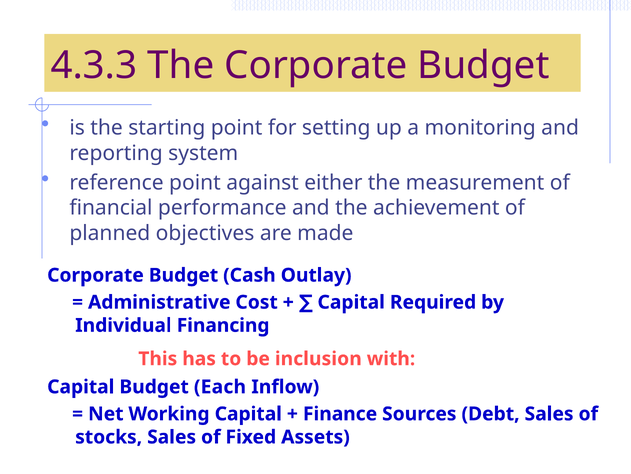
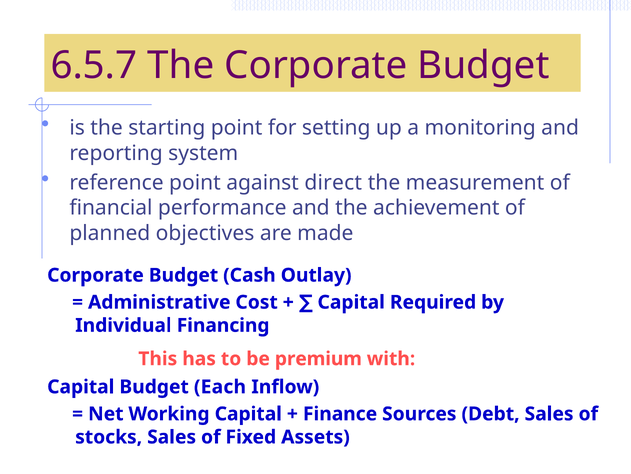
4.3.3: 4.3.3 -> 6.5.7
either: either -> direct
inclusion: inclusion -> premium
